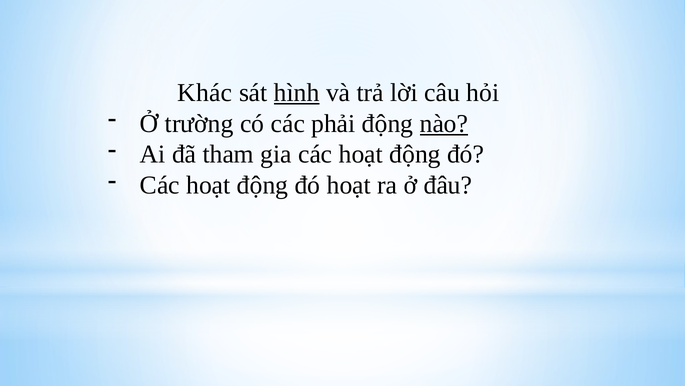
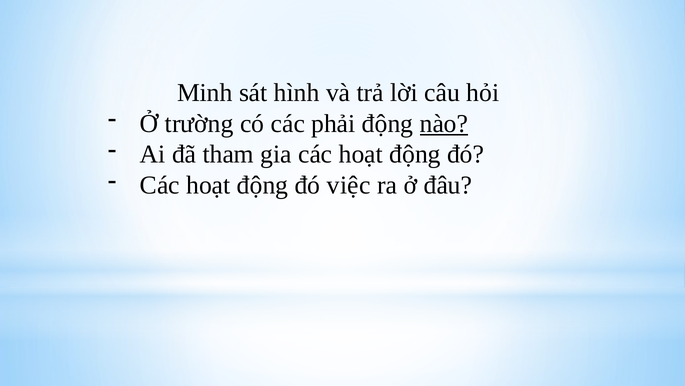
Khác: Khác -> Minh
hình underline: present -> none
đó hoạt: hoạt -> việc
